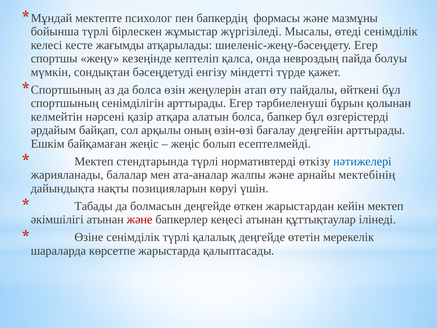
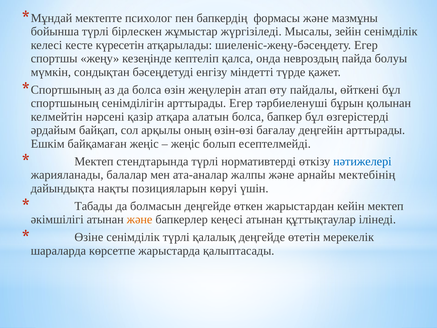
өтеді: өтеді -> зейін
жағымды: жағымды -> күресетін
және at (140, 219) colour: red -> orange
